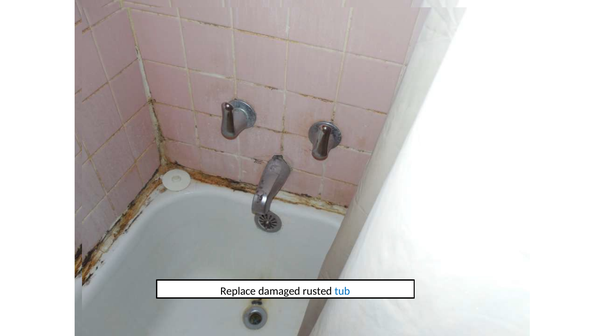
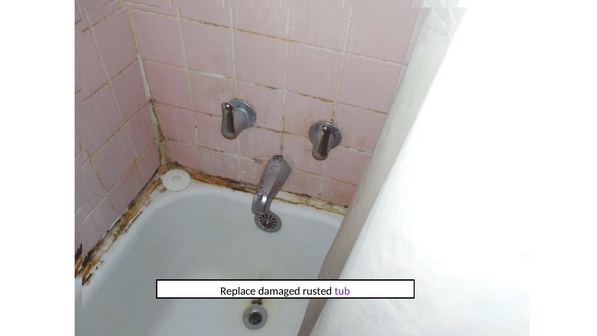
tub colour: blue -> purple
